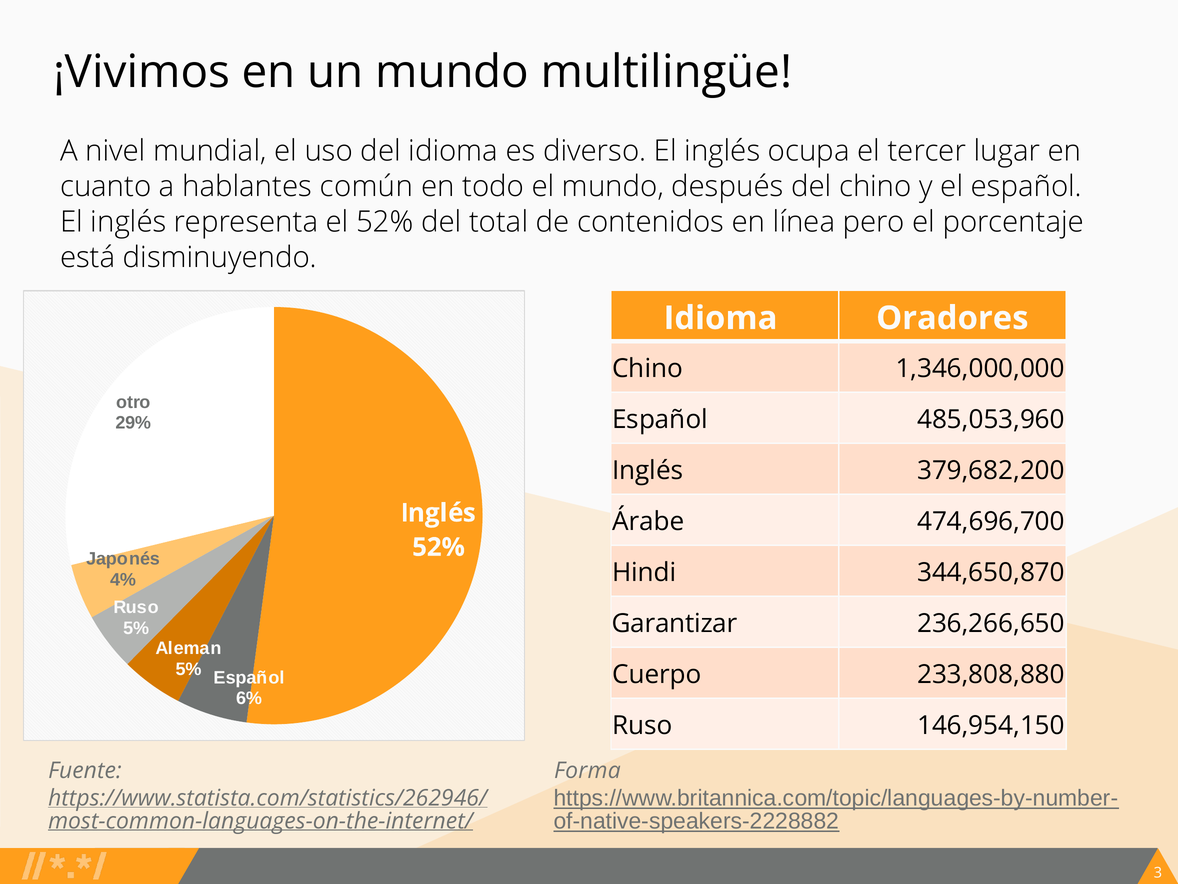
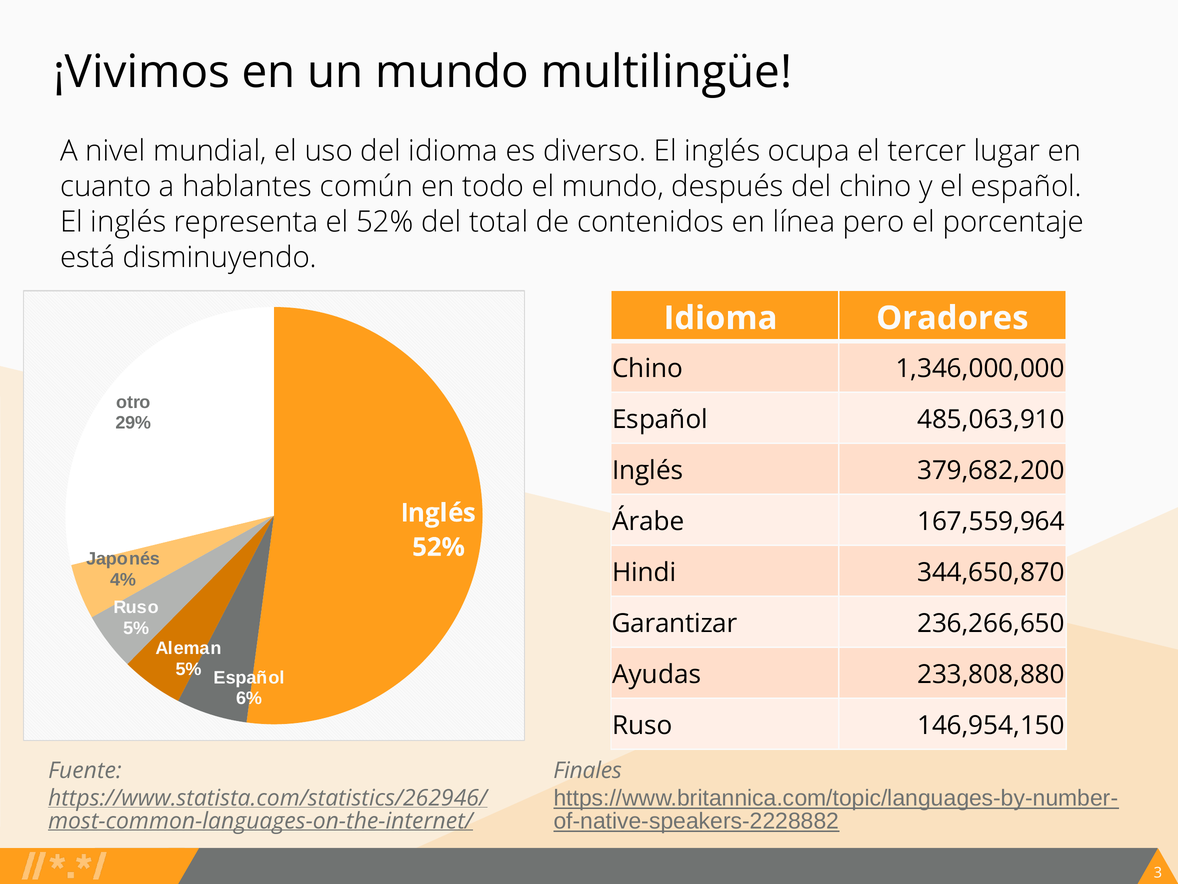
485,053,960: 485,053,960 -> 485,063,910
474,696,700: 474,696,700 -> 167,559,964
Cuerpo: Cuerpo -> Ayudas
Forma: Forma -> Finales
